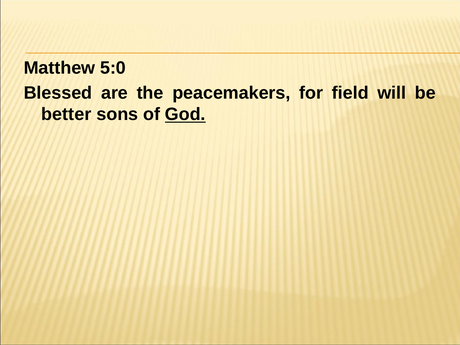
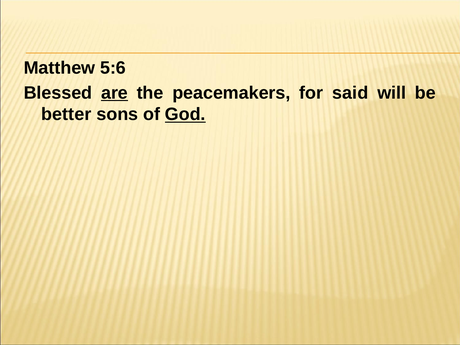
5:0: 5:0 -> 5:6
are underline: none -> present
field: field -> said
